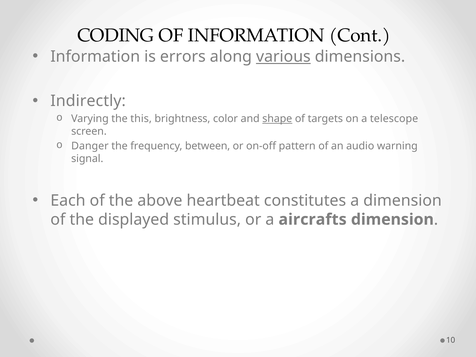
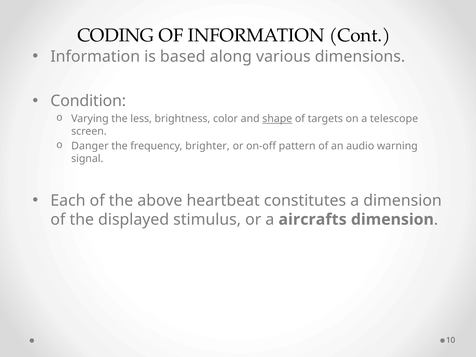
errors: errors -> based
various underline: present -> none
Indirectly: Indirectly -> Condition
this: this -> less
between: between -> brighter
